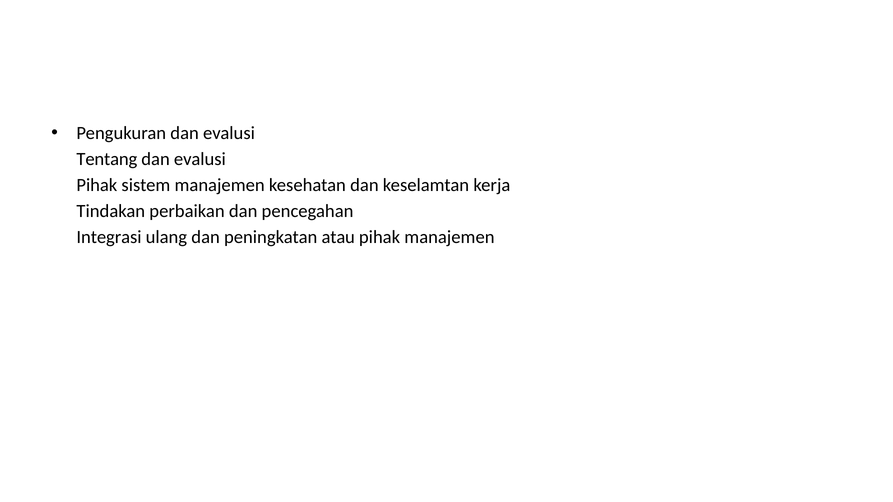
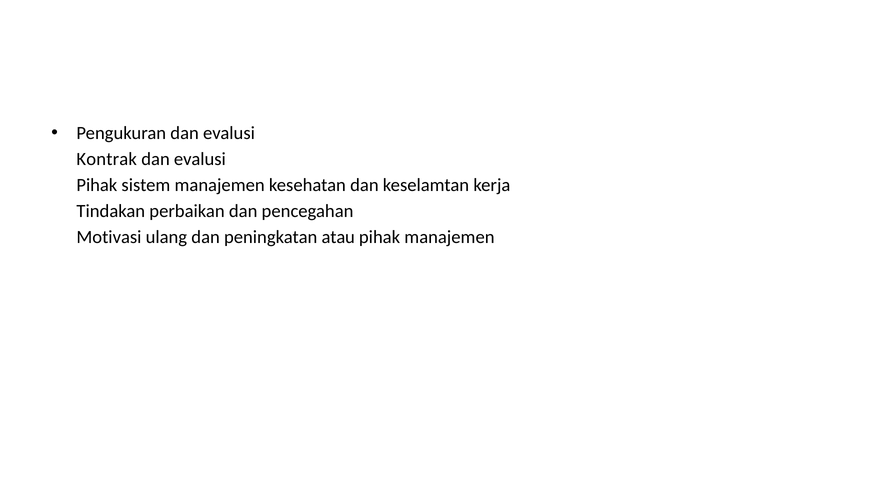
Tentang: Tentang -> Kontrak
Integrasi: Integrasi -> Motivasi
